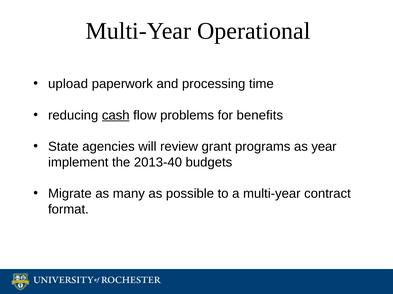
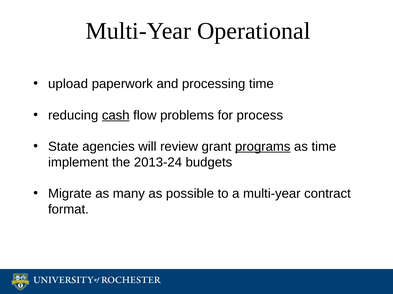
benefits: benefits -> process
programs underline: none -> present
as year: year -> time
2013-40: 2013-40 -> 2013-24
